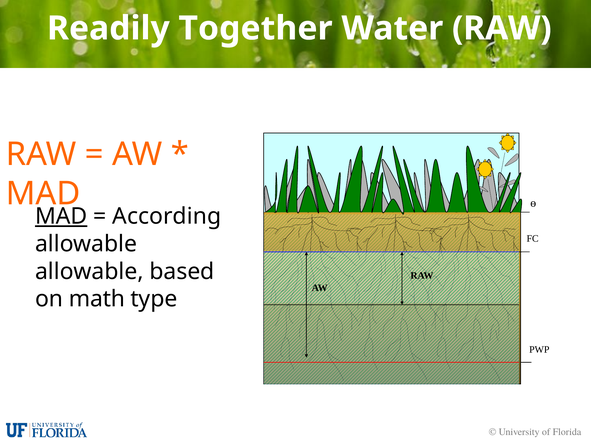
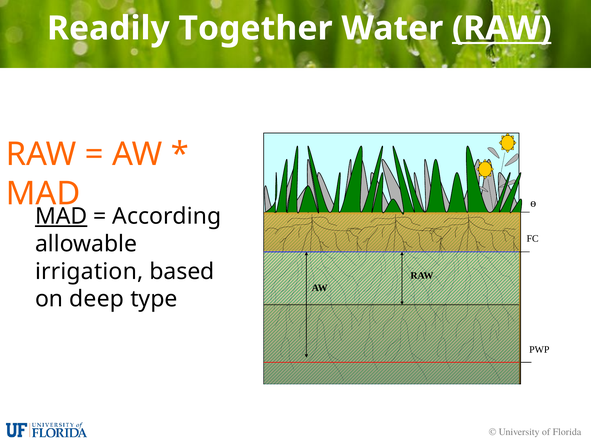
RAW at (502, 28) underline: none -> present
allowable at (89, 272): allowable -> irrigation
math: math -> deep
